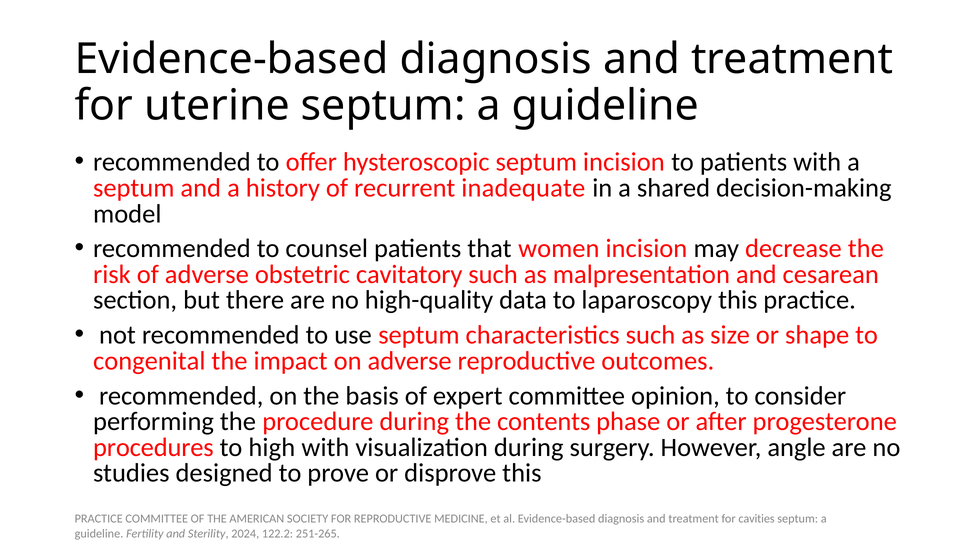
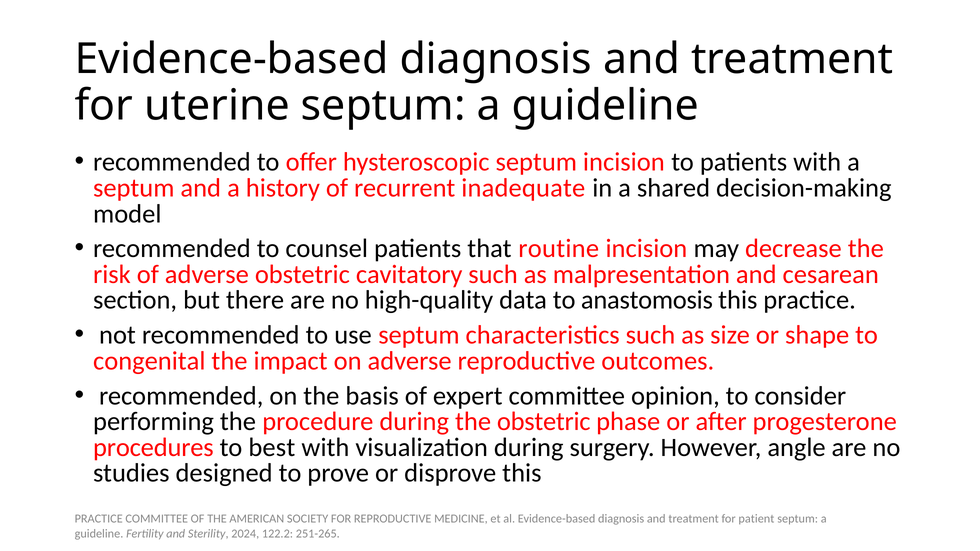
women: women -> routine
laparoscopy: laparoscopy -> anastomosis
the contents: contents -> obstetric
high: high -> best
cavities: cavities -> patient
